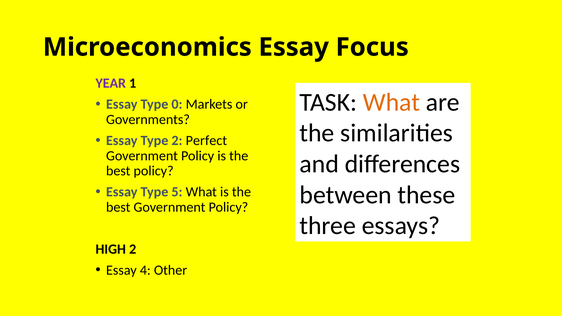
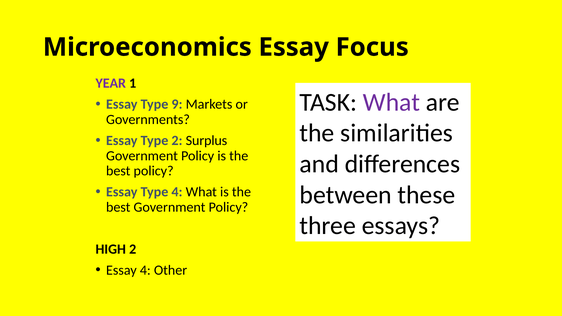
What at (391, 102) colour: orange -> purple
0: 0 -> 9
Perfect: Perfect -> Surplus
Type 5: 5 -> 4
